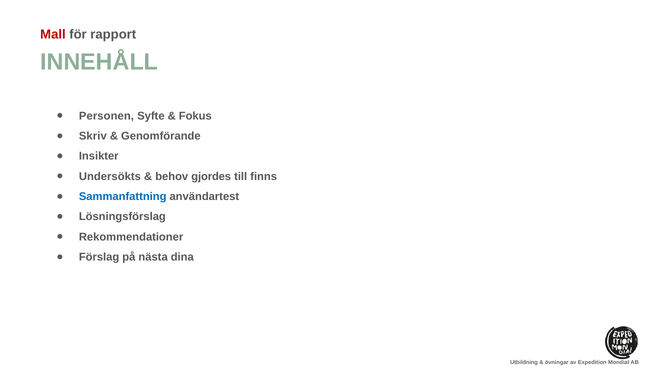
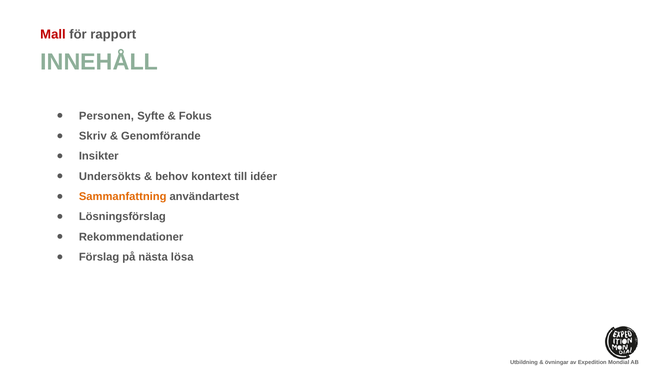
gjordes: gjordes -> kontext
finns: finns -> idéer
Sammanfattning colour: blue -> orange
dina: dina -> lösa
